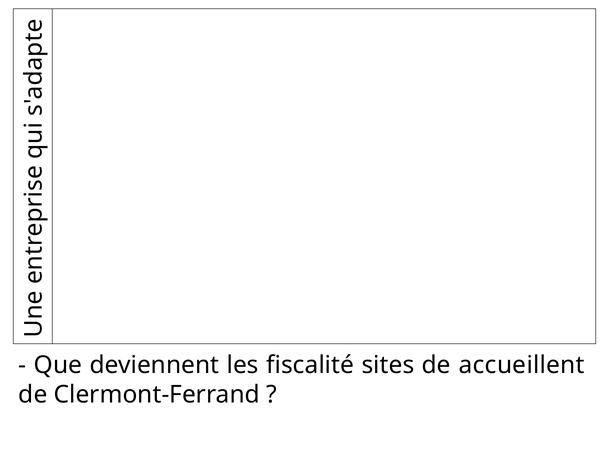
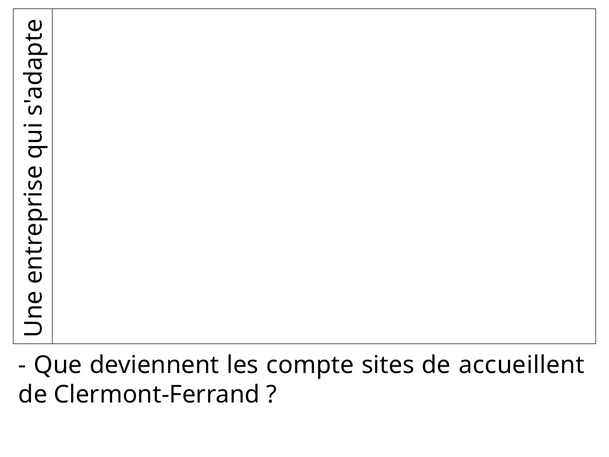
fiscalité: fiscalité -> compte
